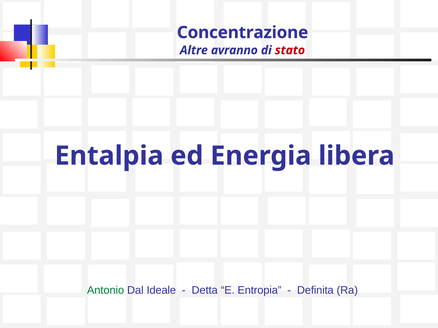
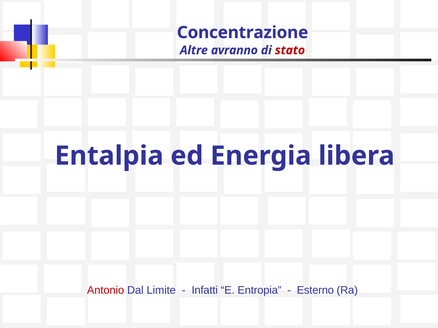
Antonio colour: green -> red
Ideale: Ideale -> Limite
Detta: Detta -> Infatti
Definita: Definita -> Esterno
